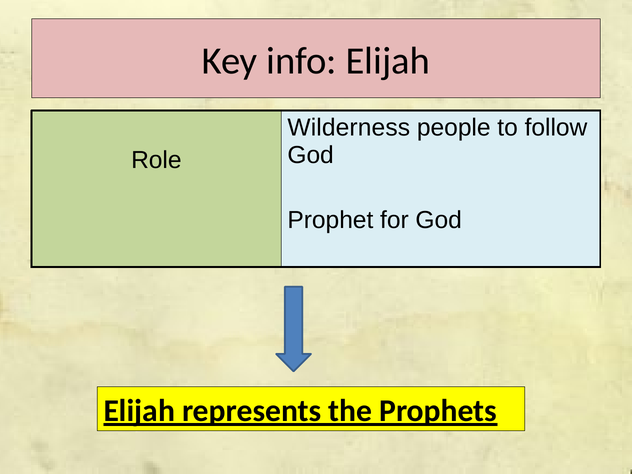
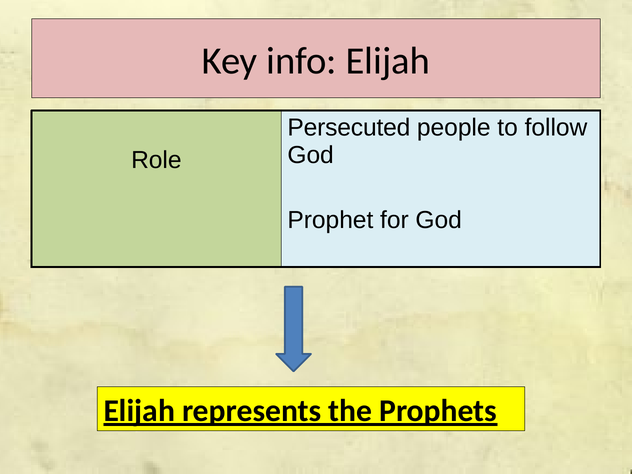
Wilderness: Wilderness -> Persecuted
